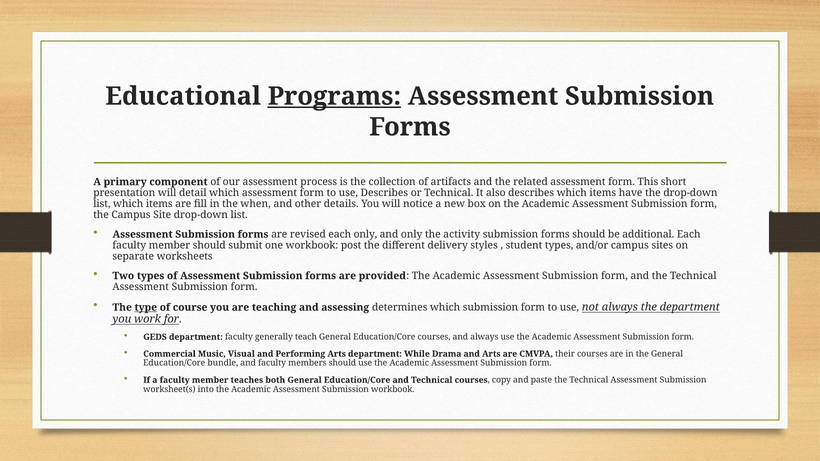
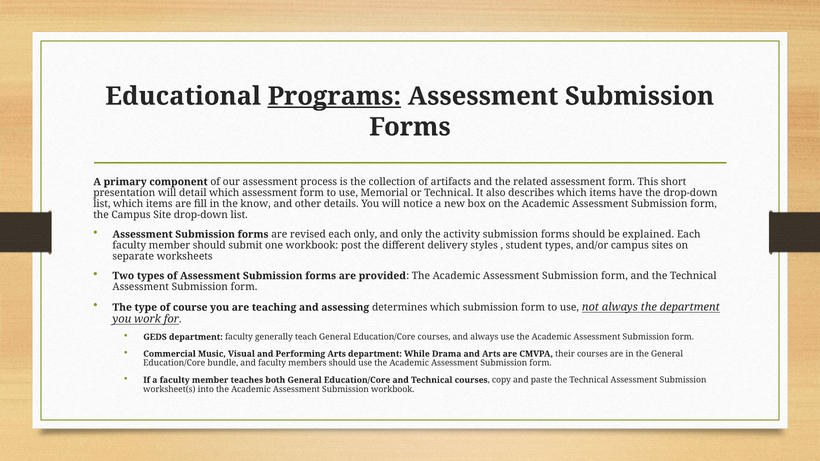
use Describes: Describes -> Memorial
when: when -> know
additional: additional -> explained
type underline: present -> none
